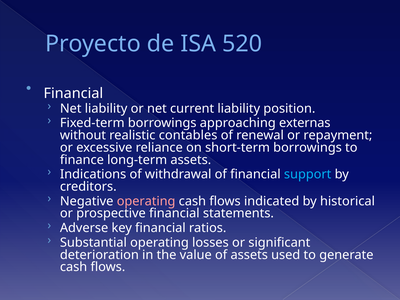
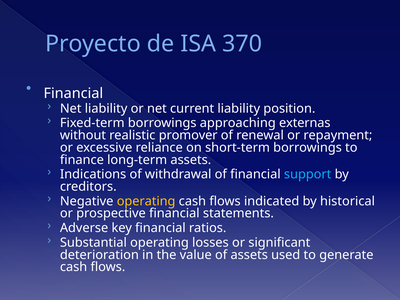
520: 520 -> 370
contables: contables -> promover
operating at (146, 201) colour: pink -> yellow
